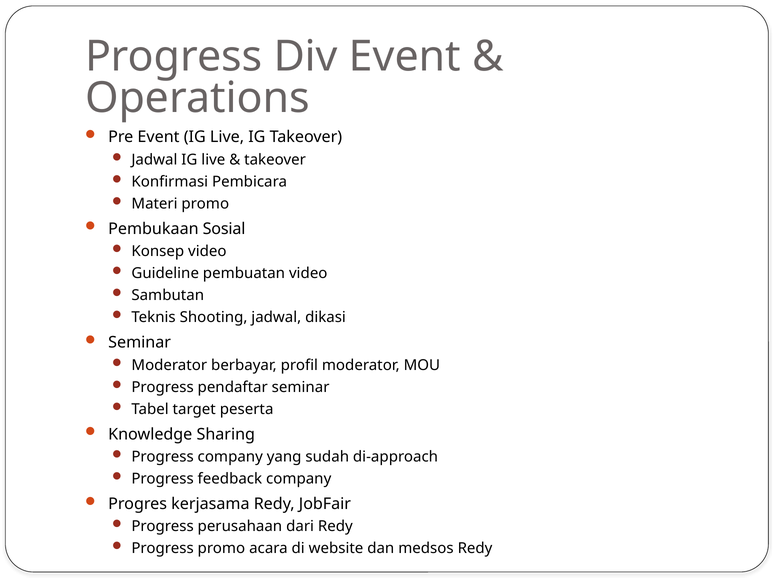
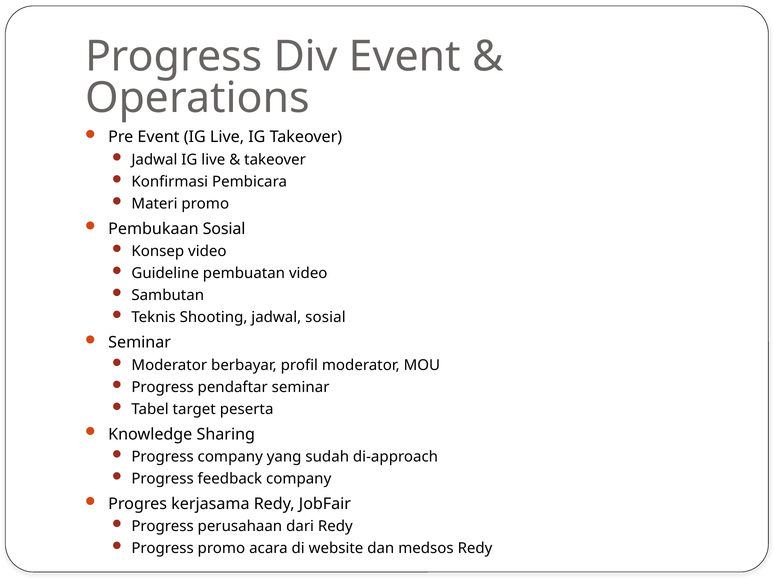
jadwal dikasi: dikasi -> sosial
